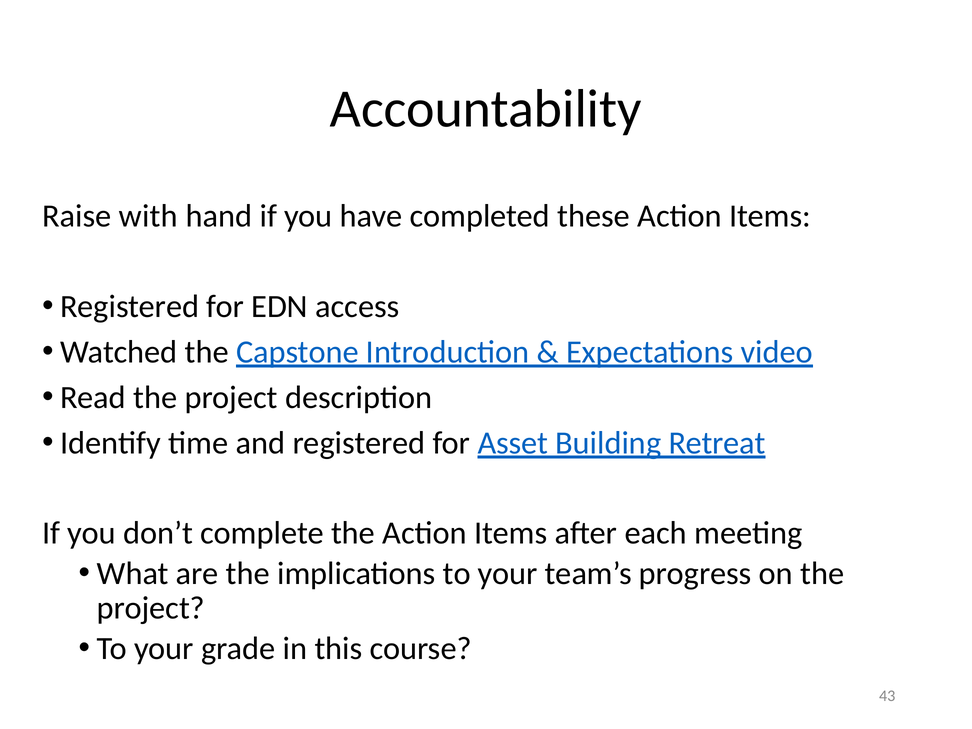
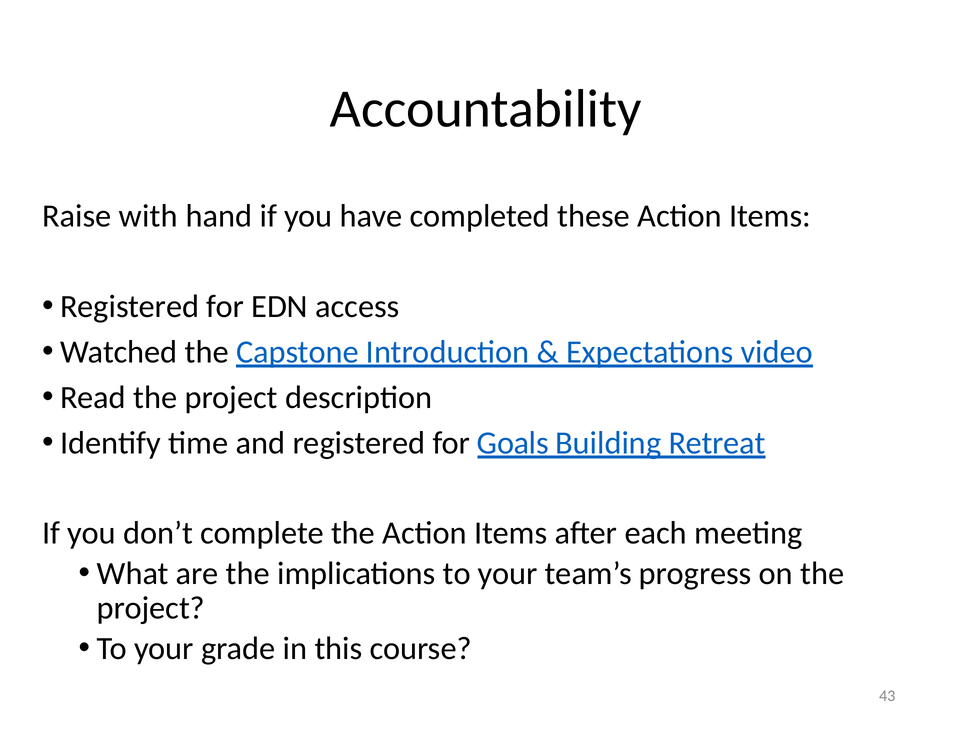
Asset: Asset -> Goals
